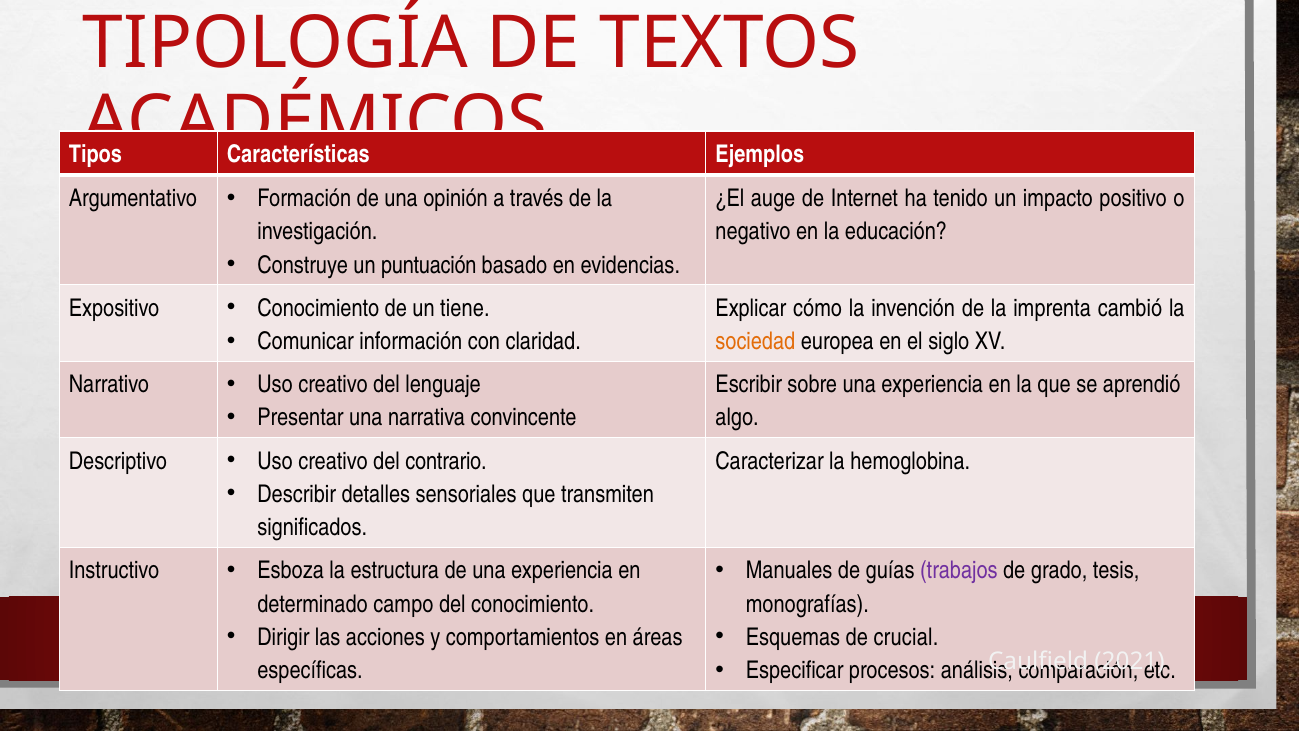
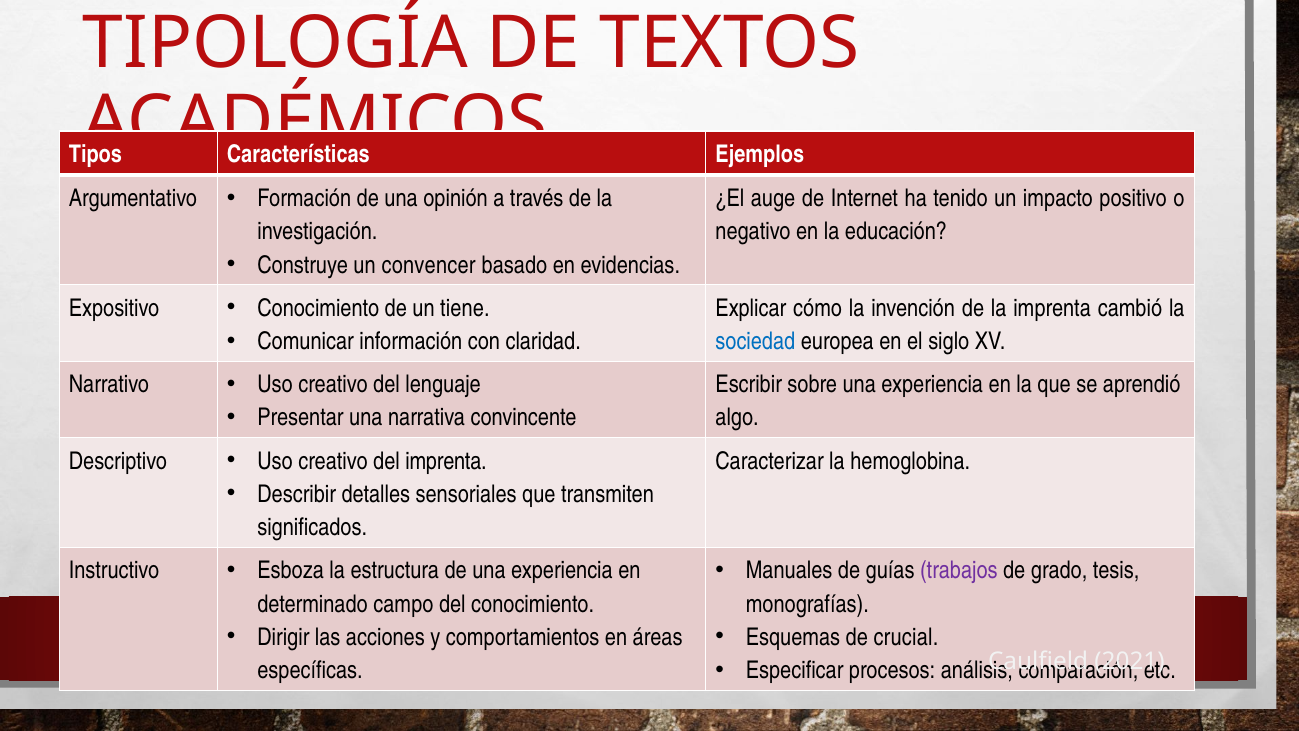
puntuación: puntuación -> convencer
sociedad colour: orange -> blue
del contrario: contrario -> imprenta
